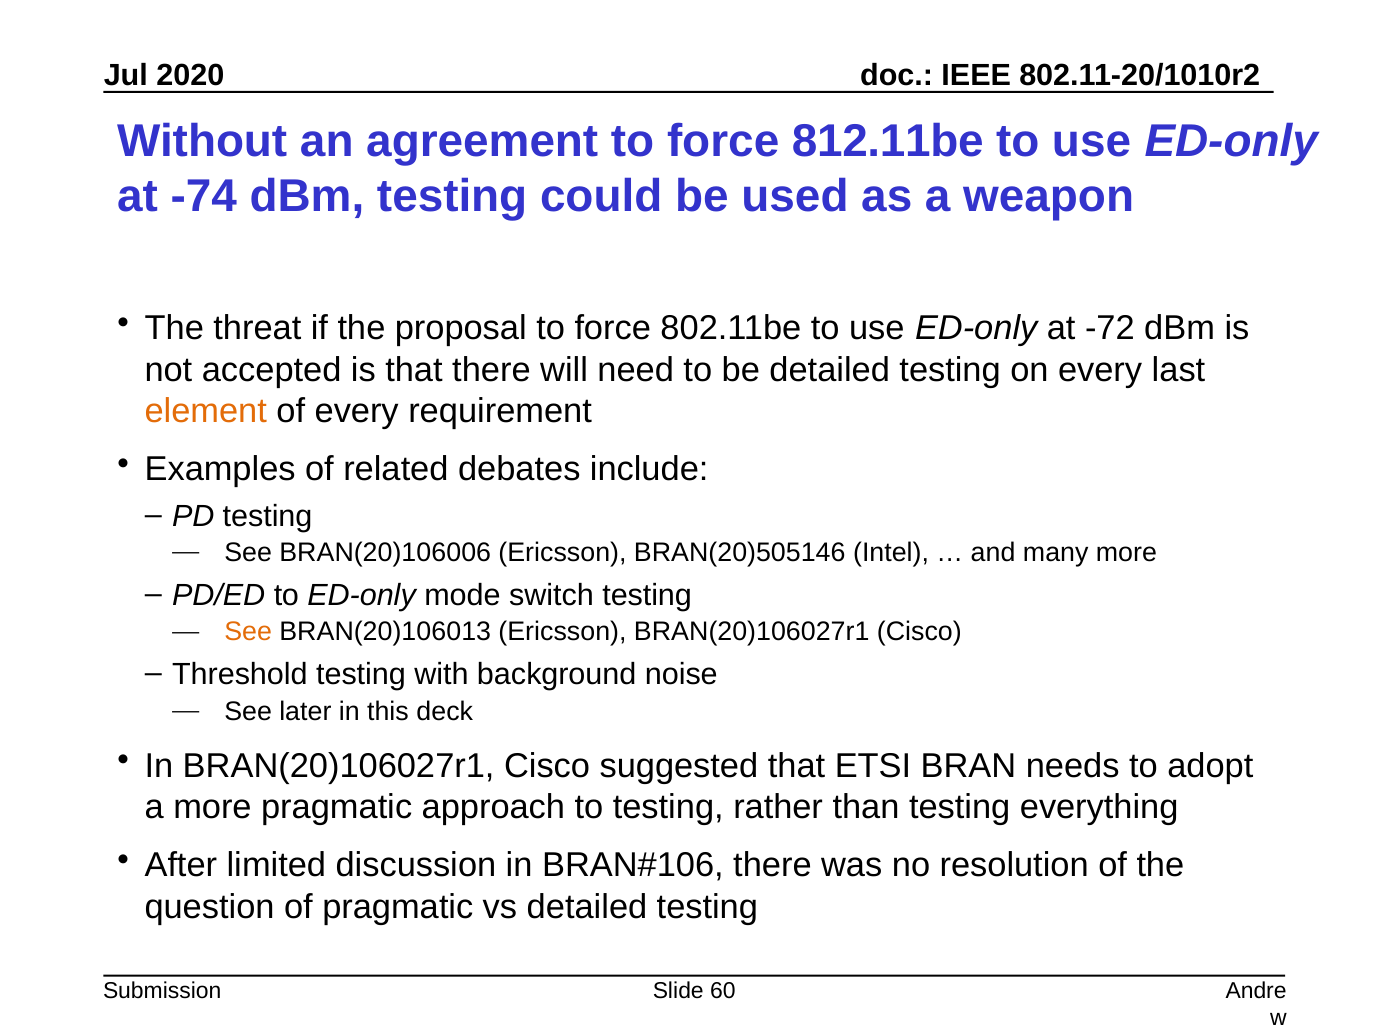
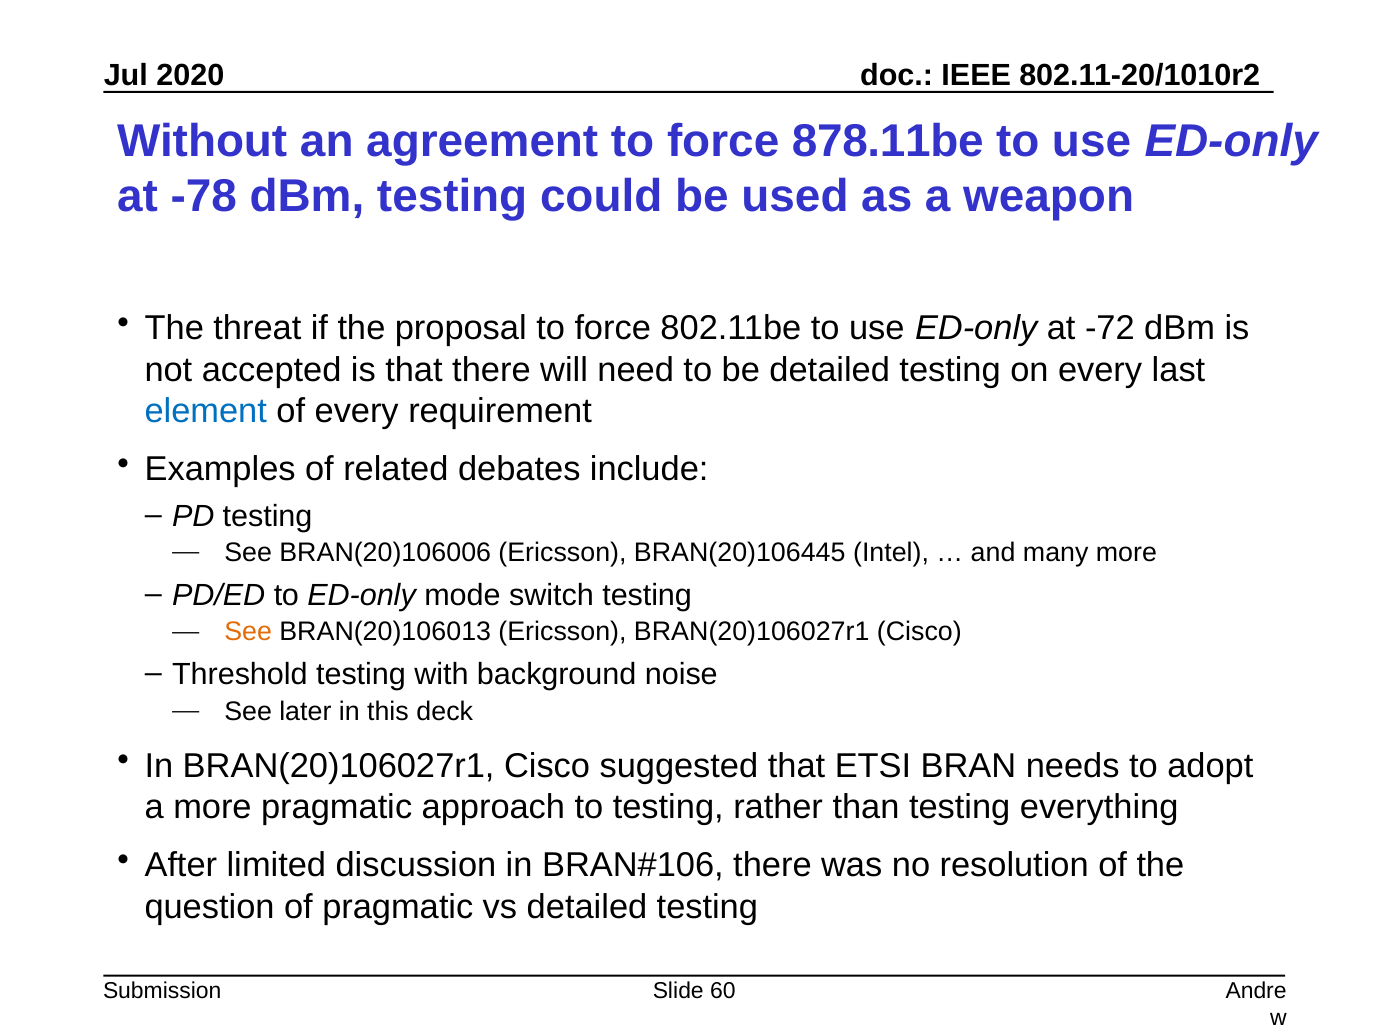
812.11be: 812.11be -> 878.11be
-74: -74 -> -78
element colour: orange -> blue
BRAN(20)505146: BRAN(20)505146 -> BRAN(20)106445
